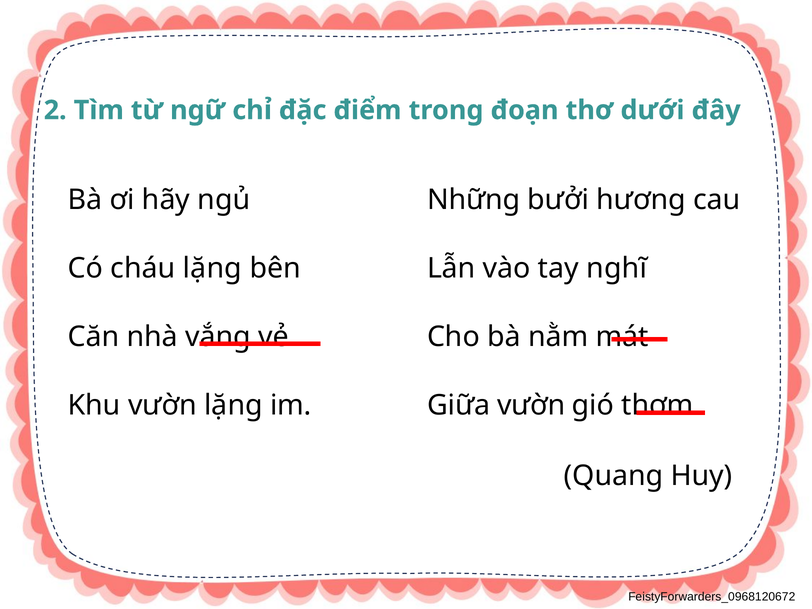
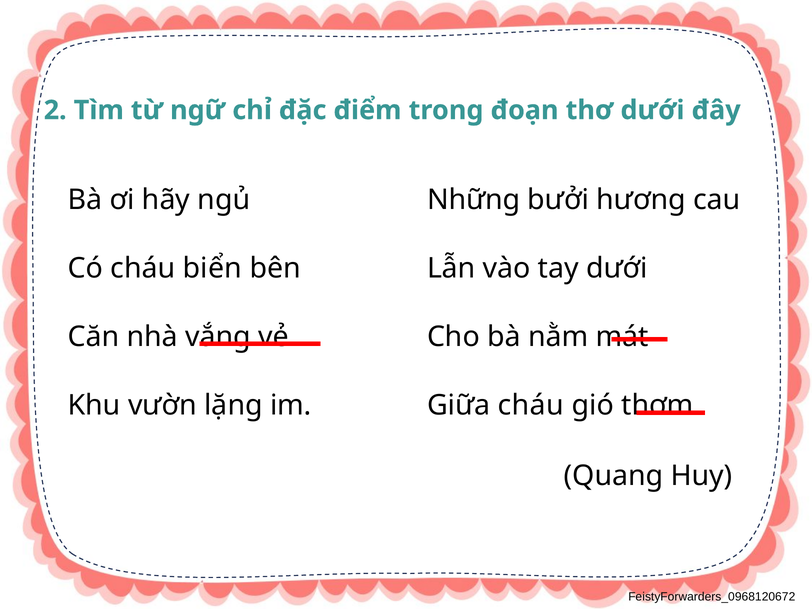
cháu lặng: lặng -> biển
tay nghĩ: nghĩ -> dưới
Giữa vườn: vườn -> cháu
